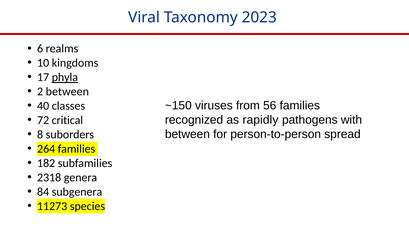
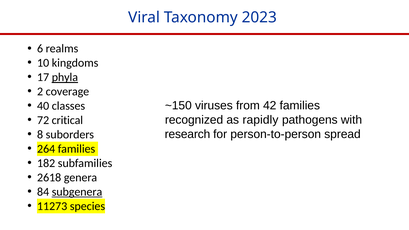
2 between: between -> coverage
56: 56 -> 42
between at (187, 134): between -> research
2318: 2318 -> 2618
subgenera underline: none -> present
